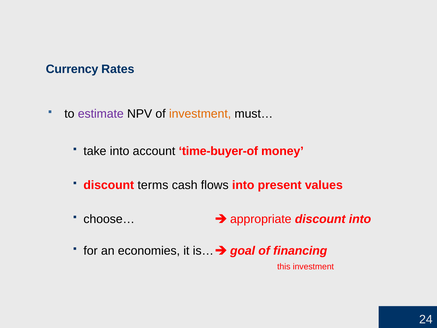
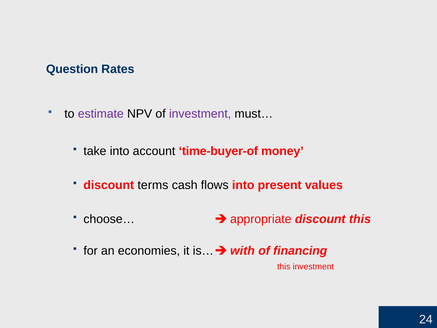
Currency: Currency -> Question
investment at (200, 114) colour: orange -> purple
discount into: into -> this
goal: goal -> with
